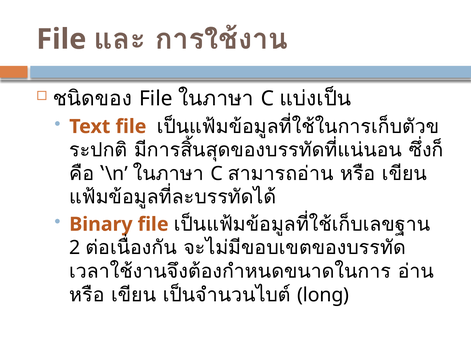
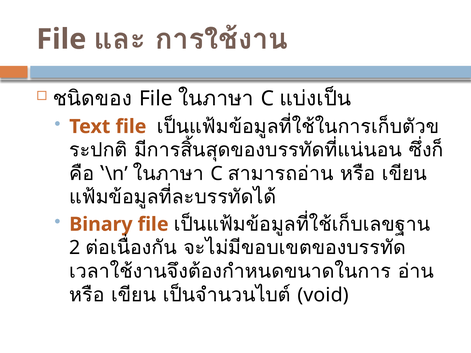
long: long -> void
